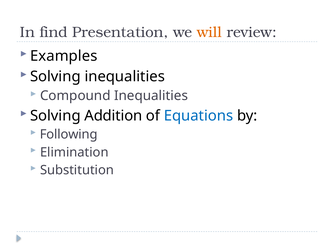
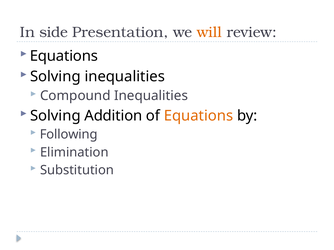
find: find -> side
Examples at (64, 56): Examples -> Equations
Equations at (199, 116) colour: blue -> orange
